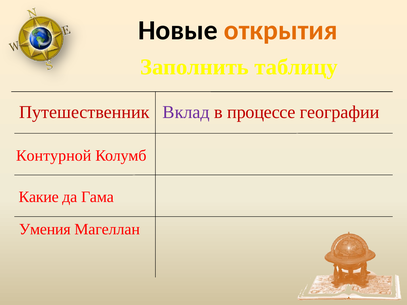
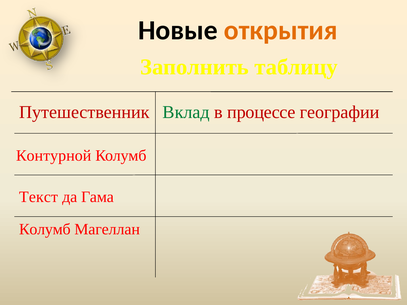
Вклад colour: purple -> green
Какие: Какие -> Текст
Умения at (45, 229): Умения -> Колумб
